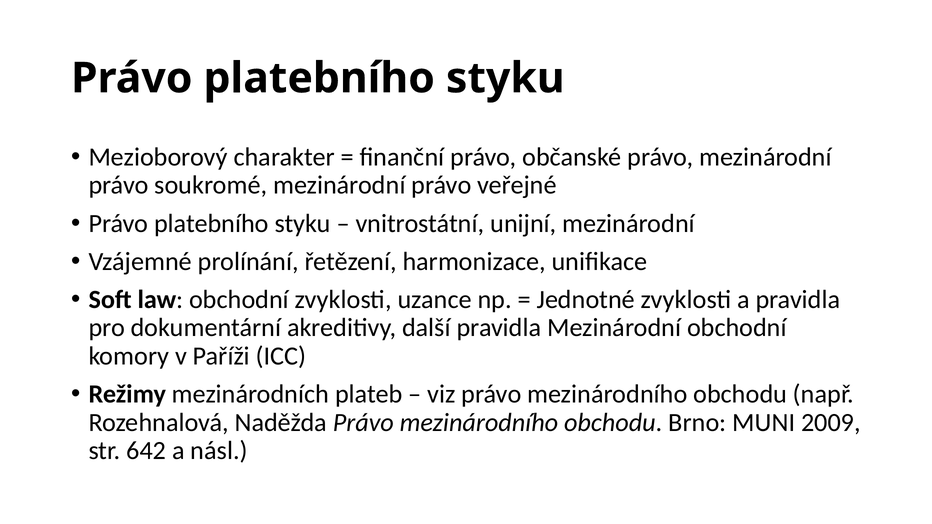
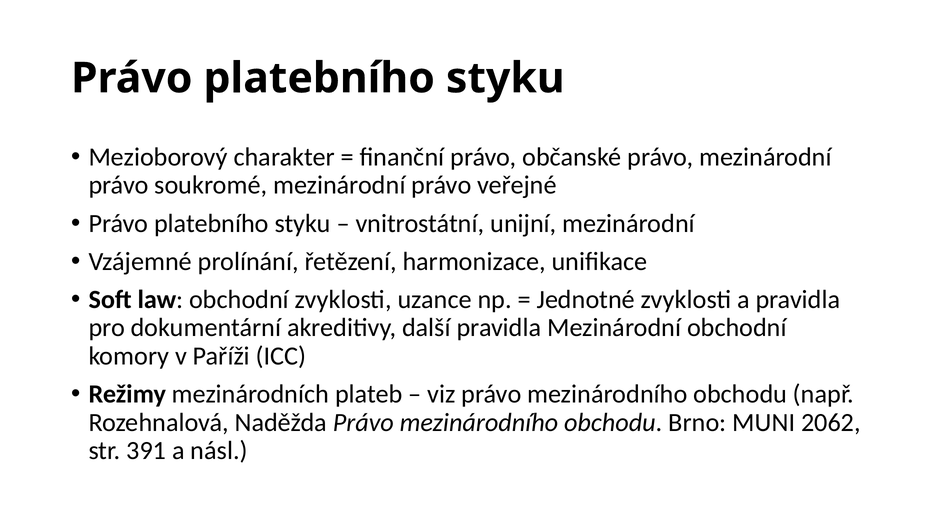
2009: 2009 -> 2062
642: 642 -> 391
